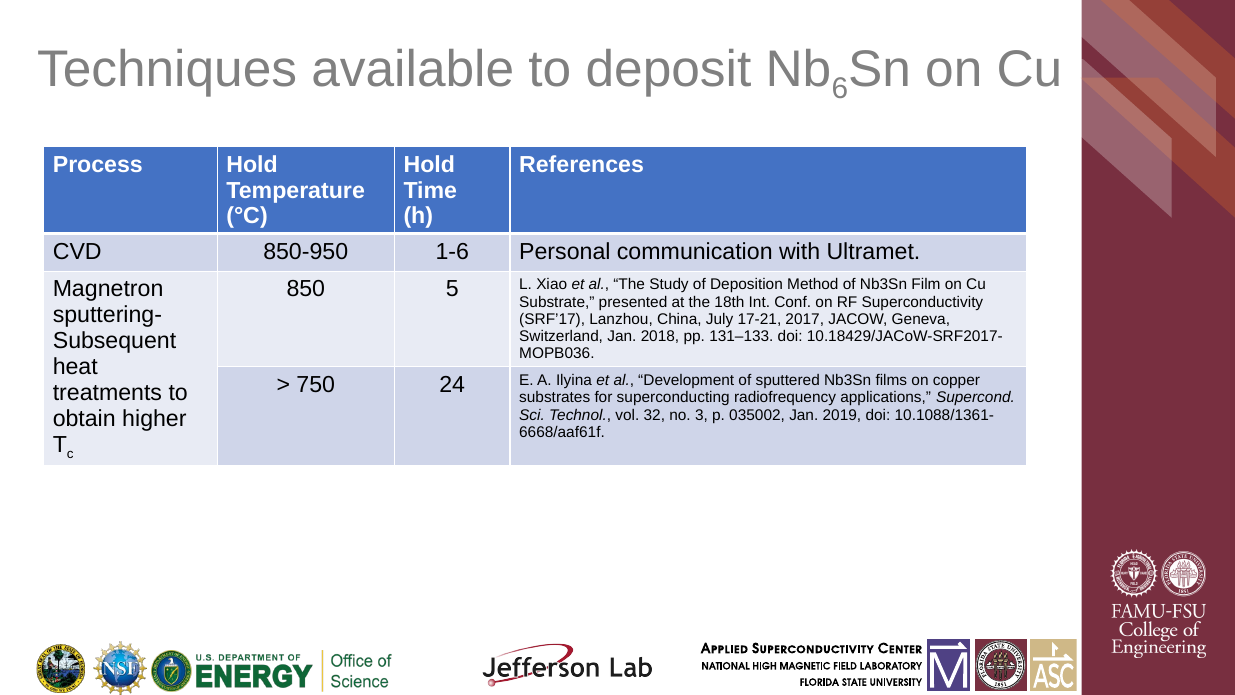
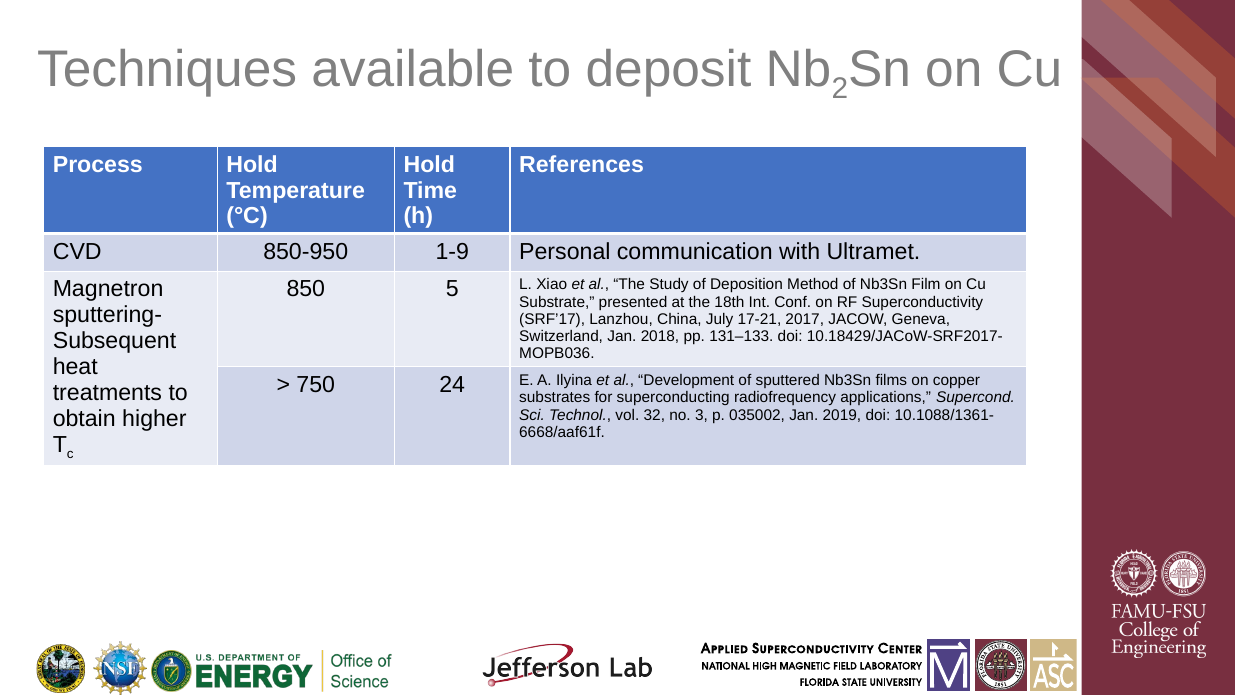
6: 6 -> 2
1-6: 1-6 -> 1-9
